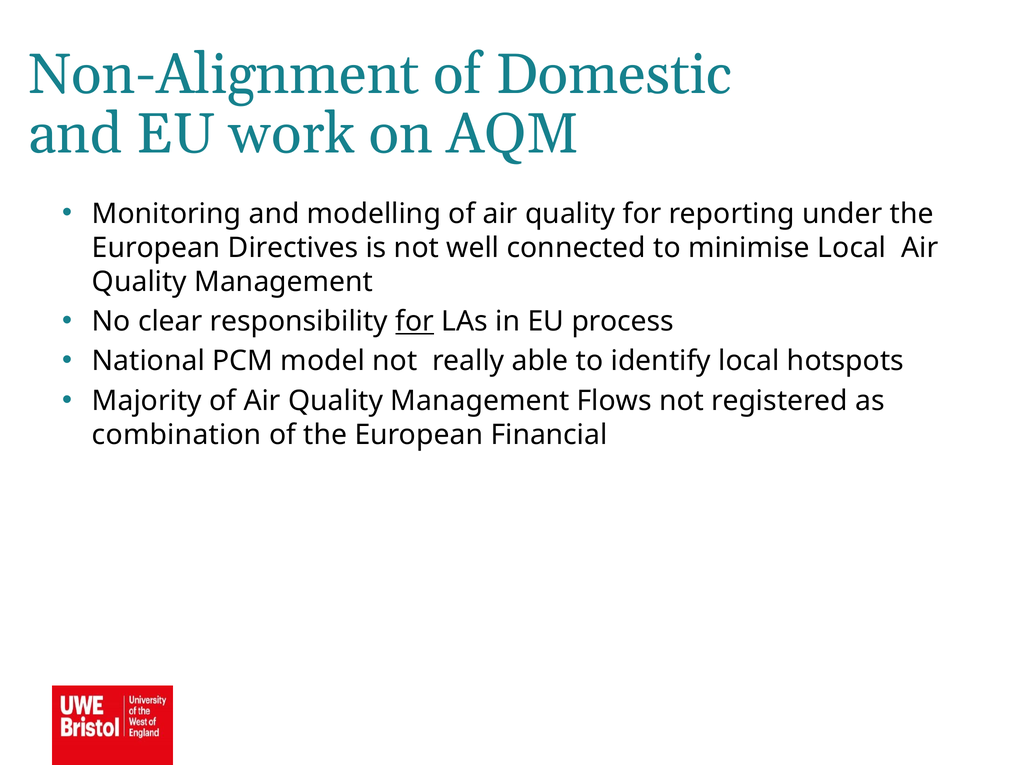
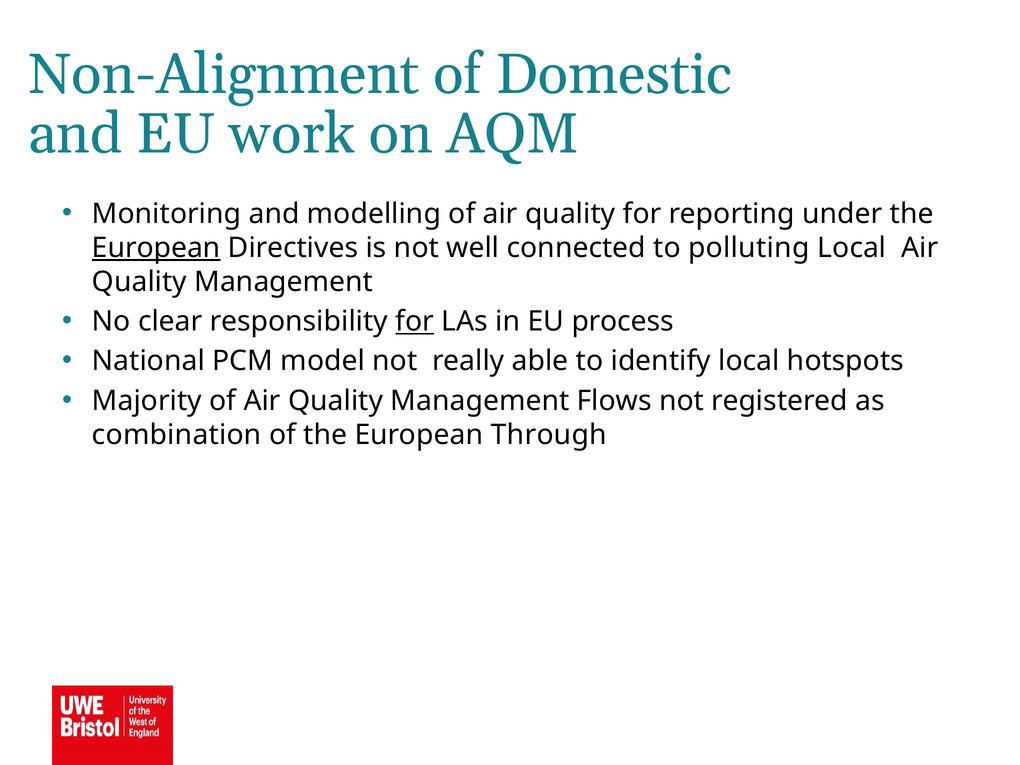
European at (156, 248) underline: none -> present
minimise: minimise -> polluting
Financial: Financial -> Through
